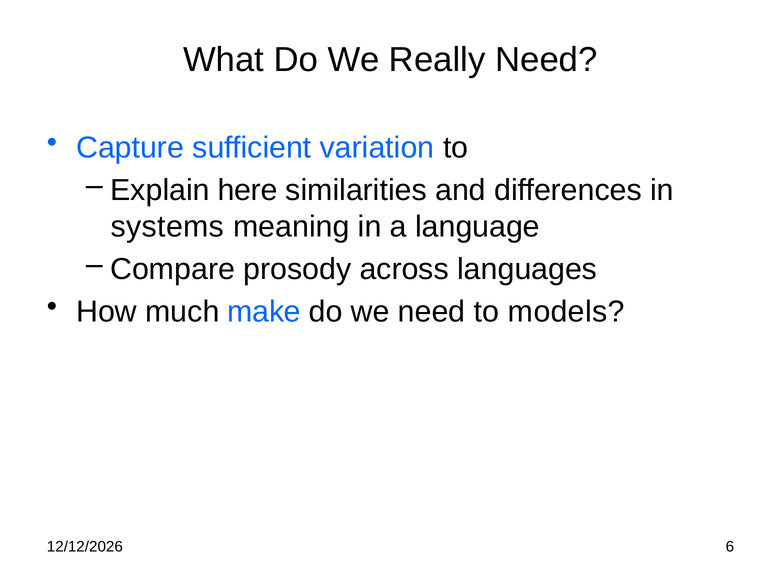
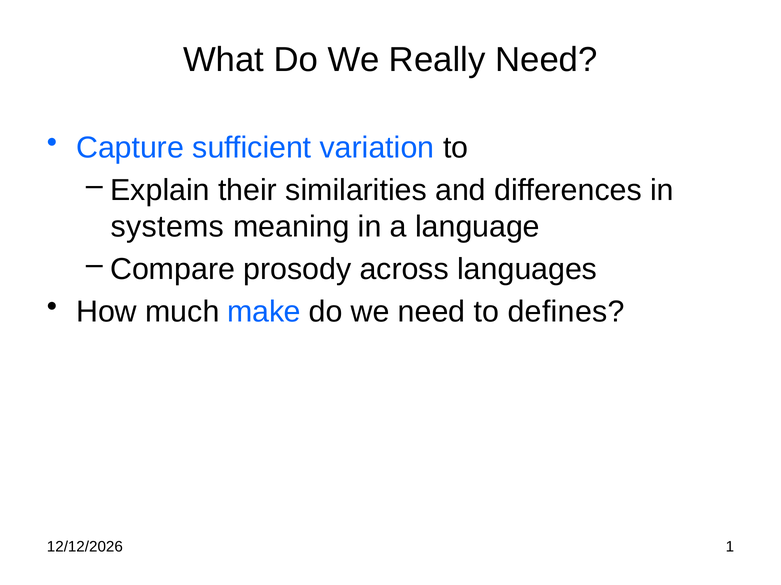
here: here -> their
models: models -> defines
6: 6 -> 1
